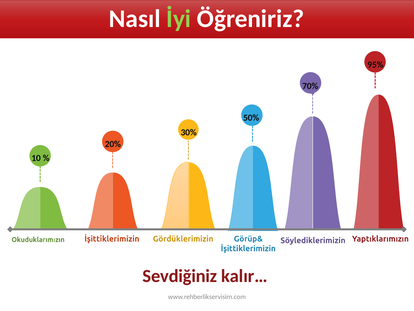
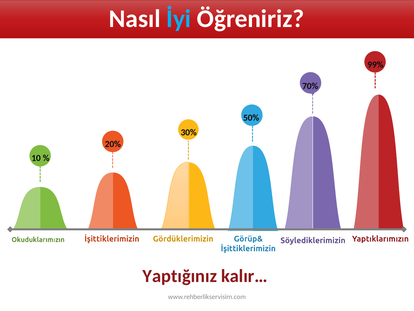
İyi colour: light green -> light blue
95%: 95% -> 99%
Sevdiğiniz: Sevdiğiniz -> Yaptığınız
